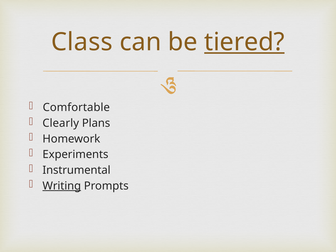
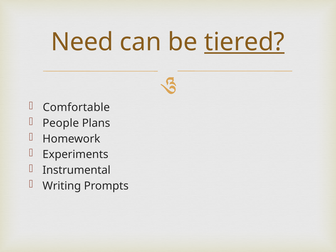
Class: Class -> Need
Clearly: Clearly -> People
Writing underline: present -> none
